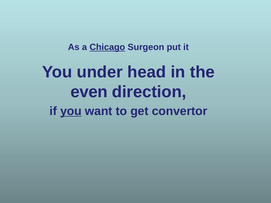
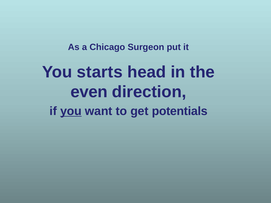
Chicago underline: present -> none
under: under -> starts
convertor: convertor -> potentials
